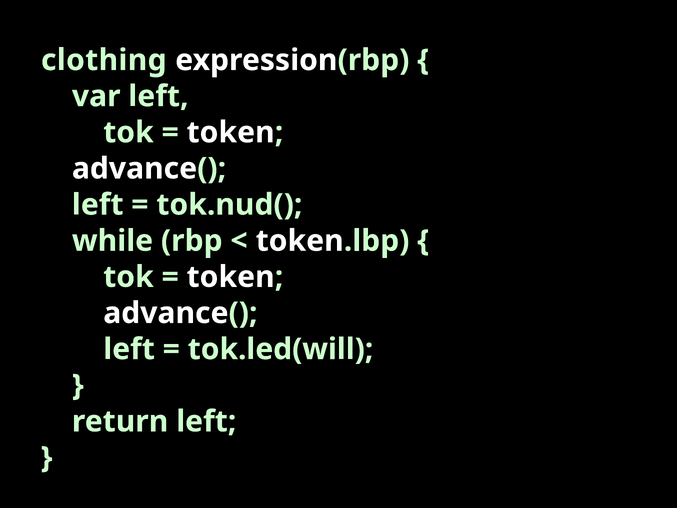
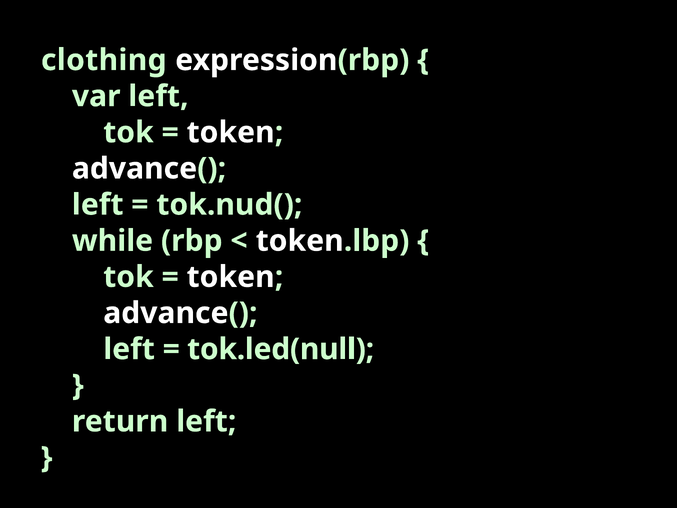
tok.led(will: tok.led(will -> tok.led(null
